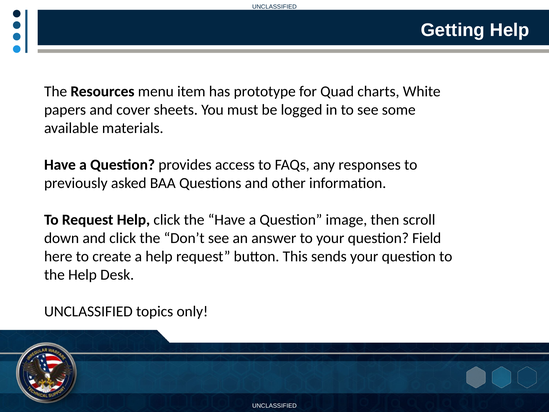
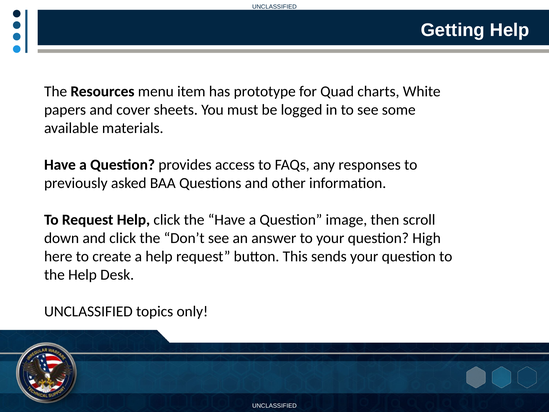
Field: Field -> High
